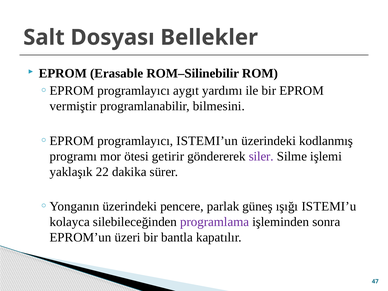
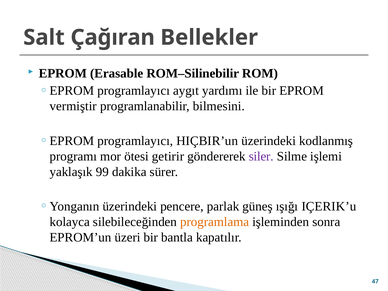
Dosyası: Dosyası -> Çağıran
ISTEMI’un: ISTEMI’un -> HIÇBIR’un
22: 22 -> 99
ISTEMI’u: ISTEMI’u -> IÇERIK’u
programlama colour: purple -> orange
